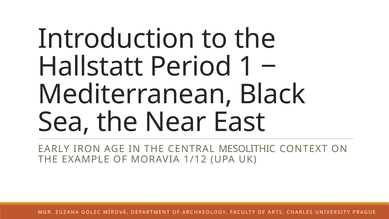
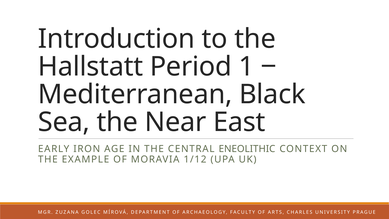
MESOLITHIC: MESOLITHIC -> ENEOLITHIC
